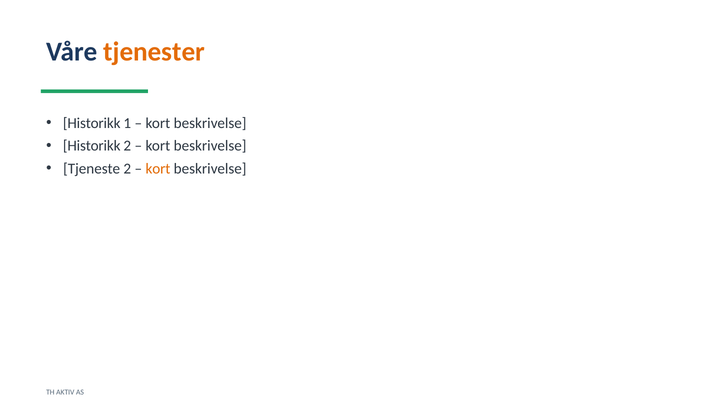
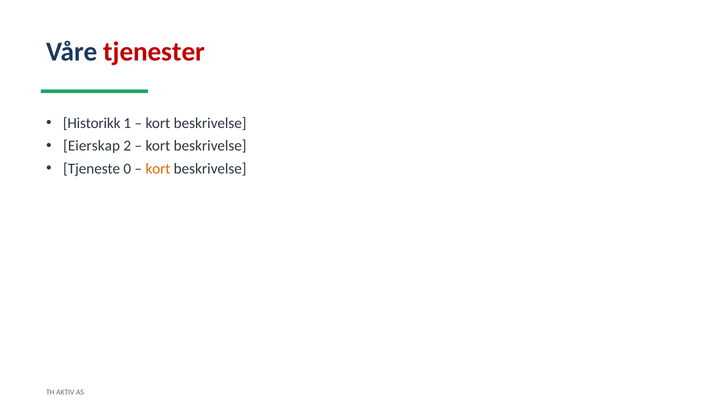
tjenester colour: orange -> red
Historikk at (92, 146): Historikk -> Eierskap
Tjeneste 2: 2 -> 0
